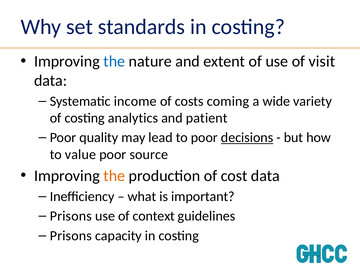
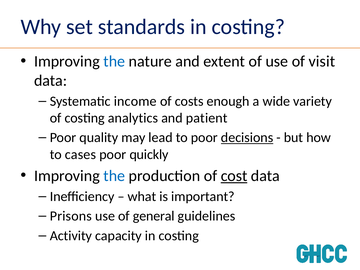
coming: coming -> enough
value: value -> cases
source: source -> quickly
the at (114, 176) colour: orange -> blue
cost underline: none -> present
context: context -> general
Prisons at (71, 236): Prisons -> Activity
